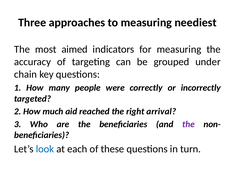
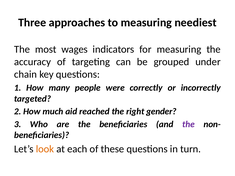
aimed: aimed -> wages
arrival: arrival -> gender
look colour: blue -> orange
